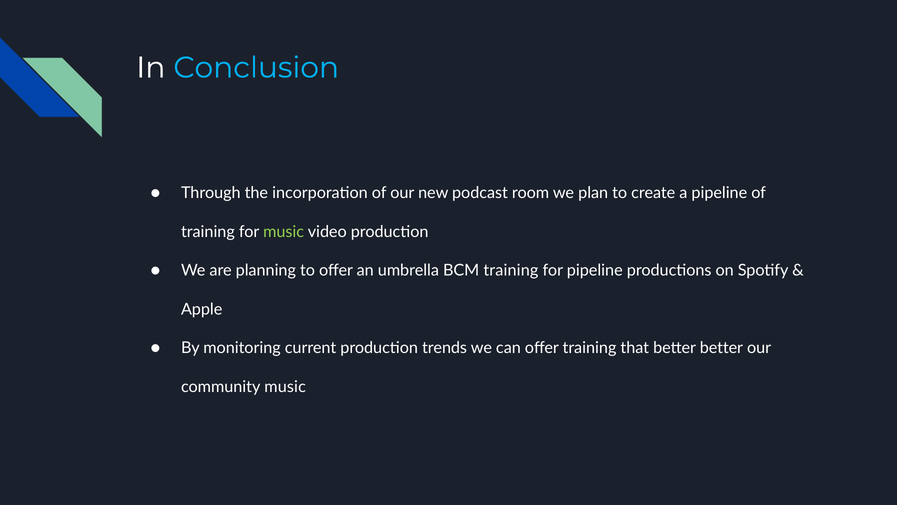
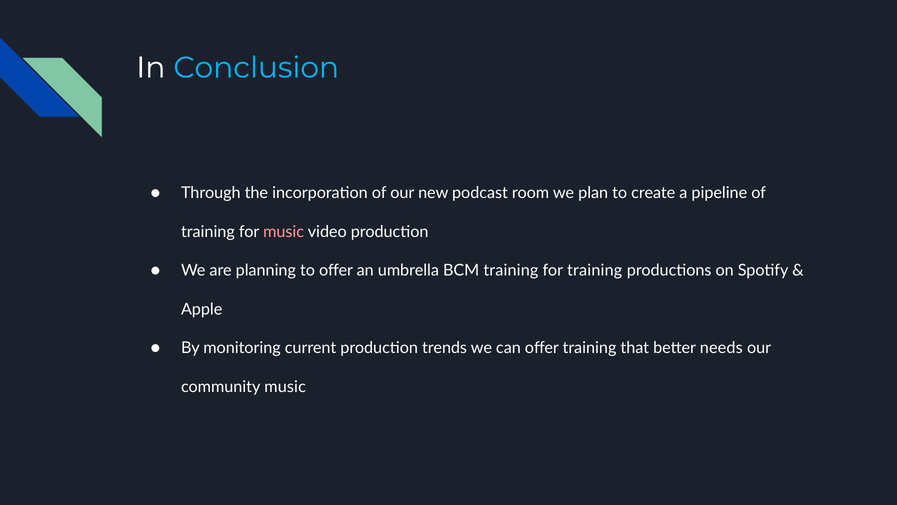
music at (284, 232) colour: light green -> pink
for pipeline: pipeline -> training
better better: better -> needs
